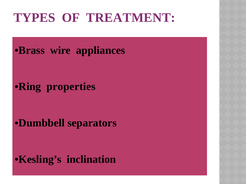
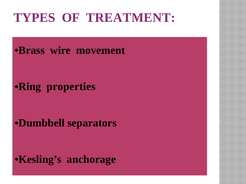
appliances: appliances -> movement
inclination: inclination -> anchorage
